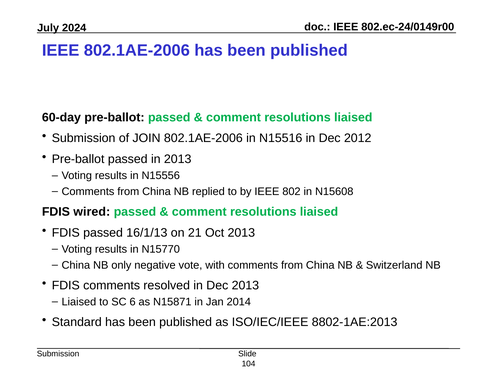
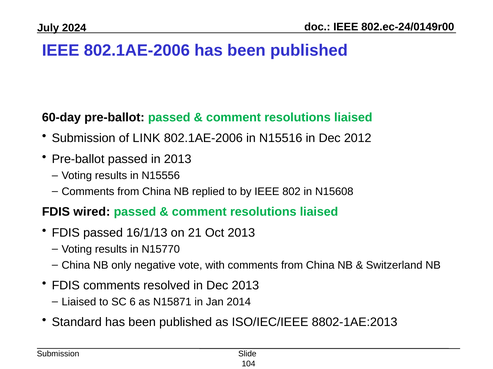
JOIN: JOIN -> LINK
